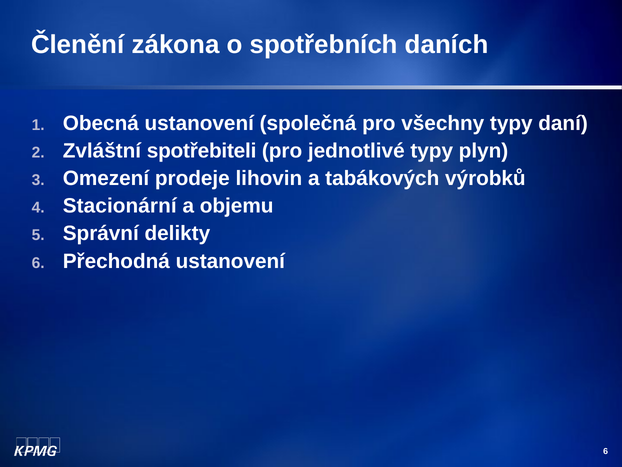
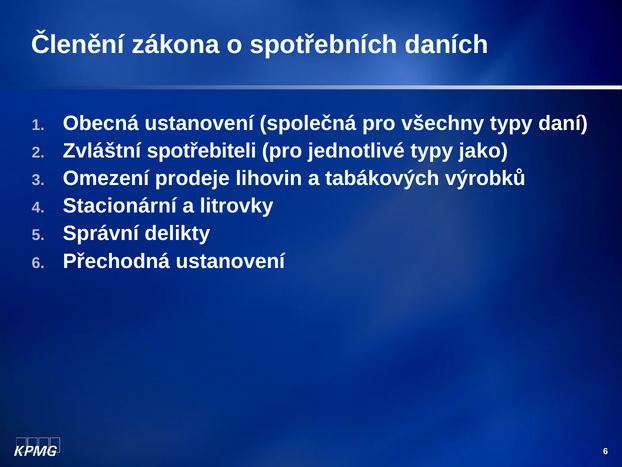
plyn: plyn -> jako
objemu: objemu -> litrovky
